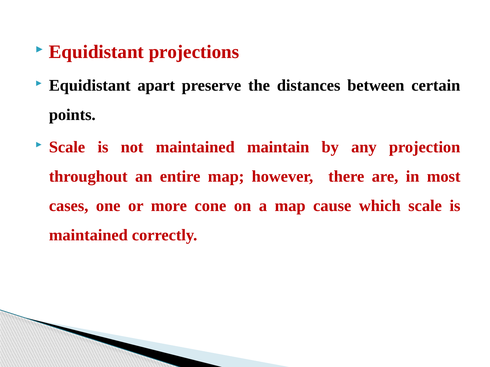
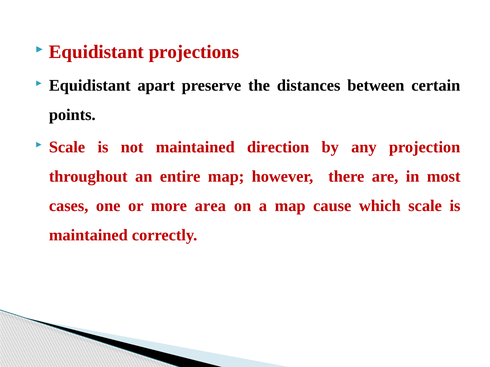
maintain: maintain -> direction
cone: cone -> area
